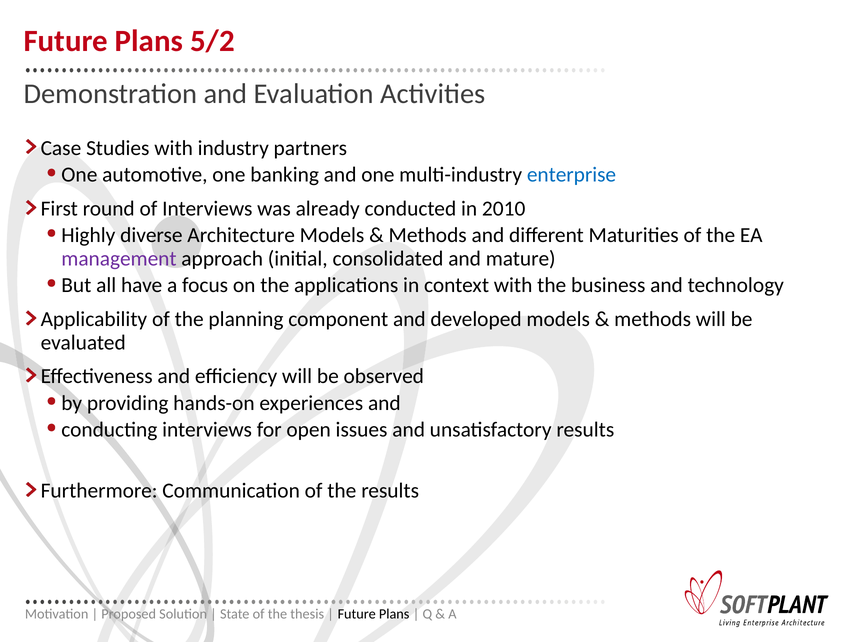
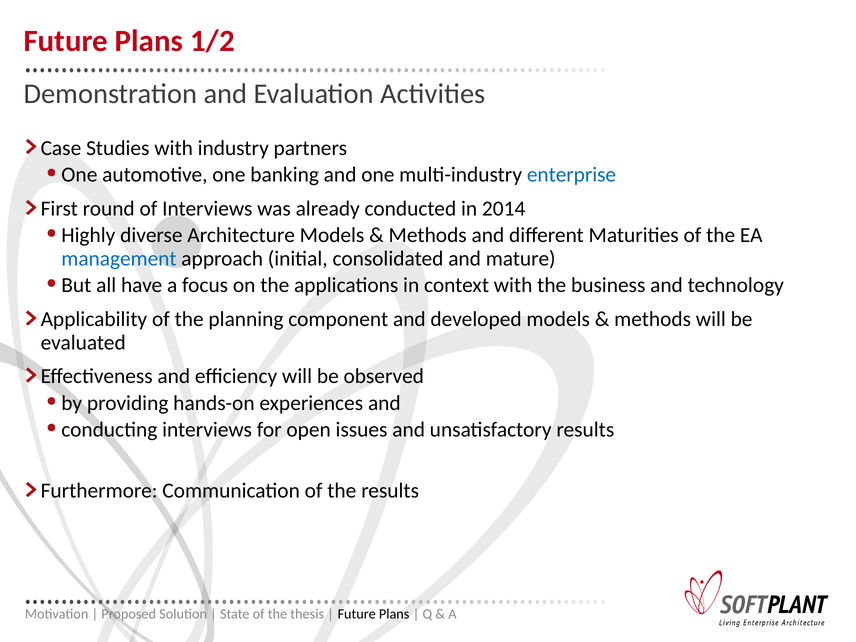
5/2: 5/2 -> 1/2
2010: 2010 -> 2014
management colour: purple -> blue
